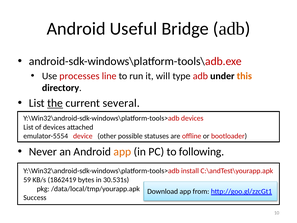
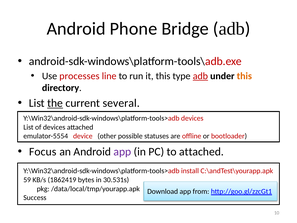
Useful: Useful -> Phone
it will: will -> this
adb at (200, 76) underline: none -> present
Never: Never -> Focus
app at (122, 152) colour: orange -> purple
to following: following -> attached
